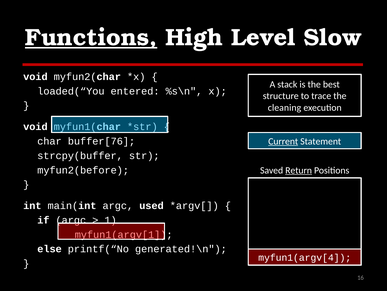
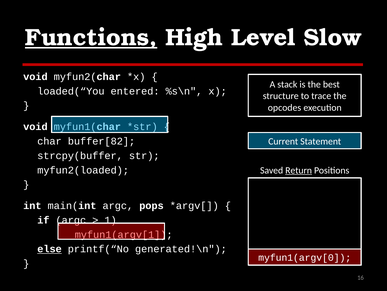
cleaning: cleaning -> opcodes
Current underline: present -> none
buffer[76: buffer[76 -> buffer[82
myfun2(before: myfun2(before -> myfun2(loaded
used: used -> pops
else underline: none -> present
myfun1(argv[4: myfun1(argv[4 -> myfun1(argv[0
